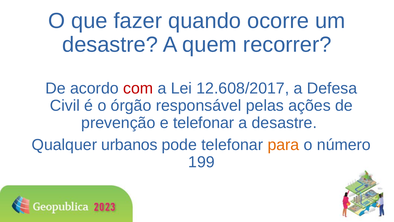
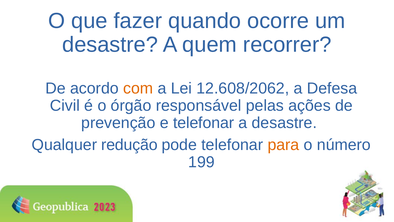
com colour: red -> orange
12.608/2017: 12.608/2017 -> 12.608/2062
urbanos: urbanos -> redução
